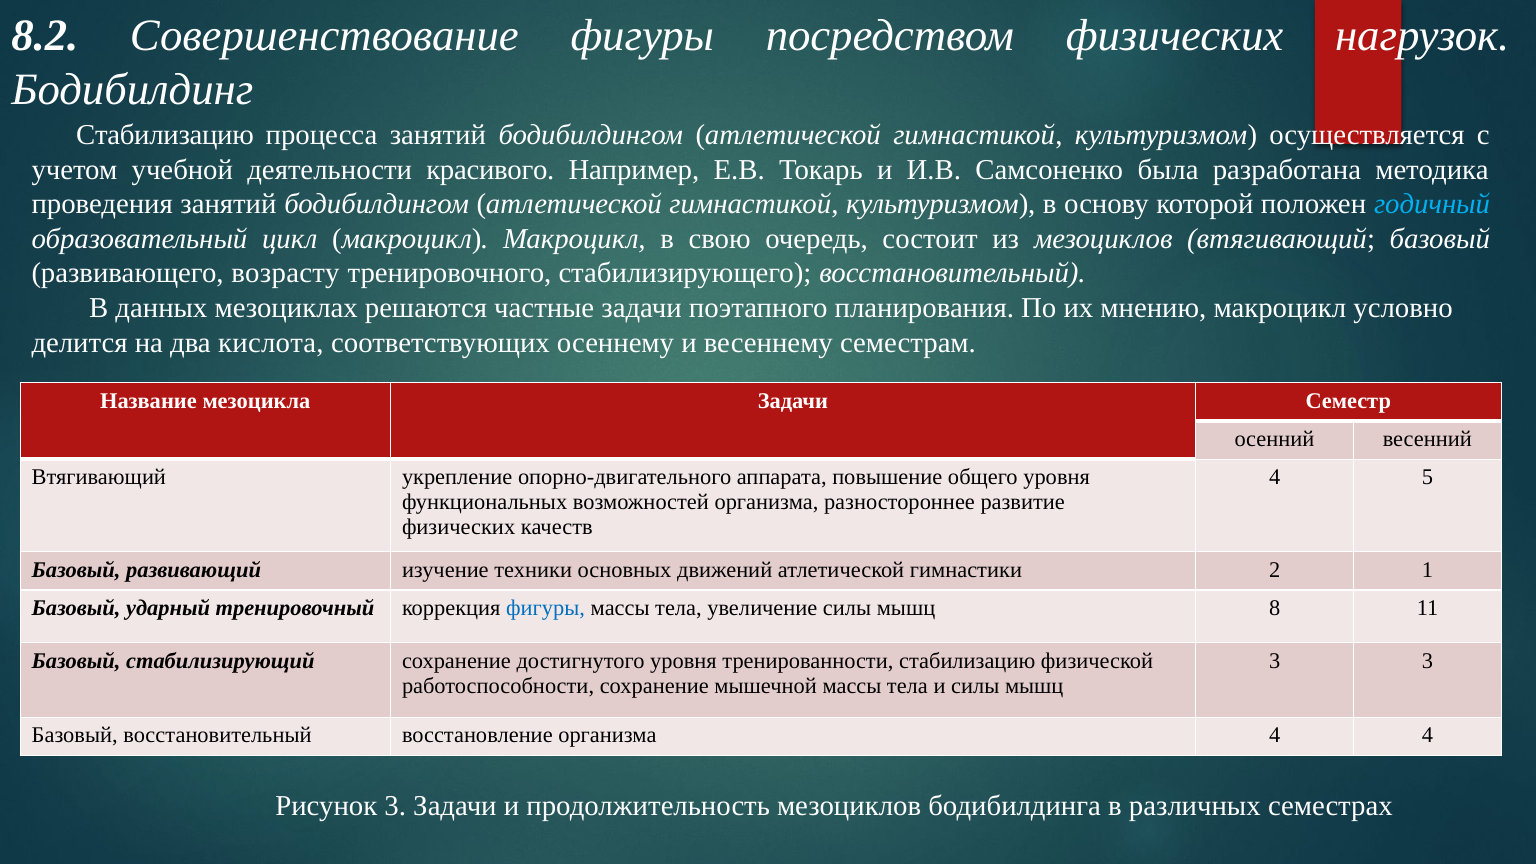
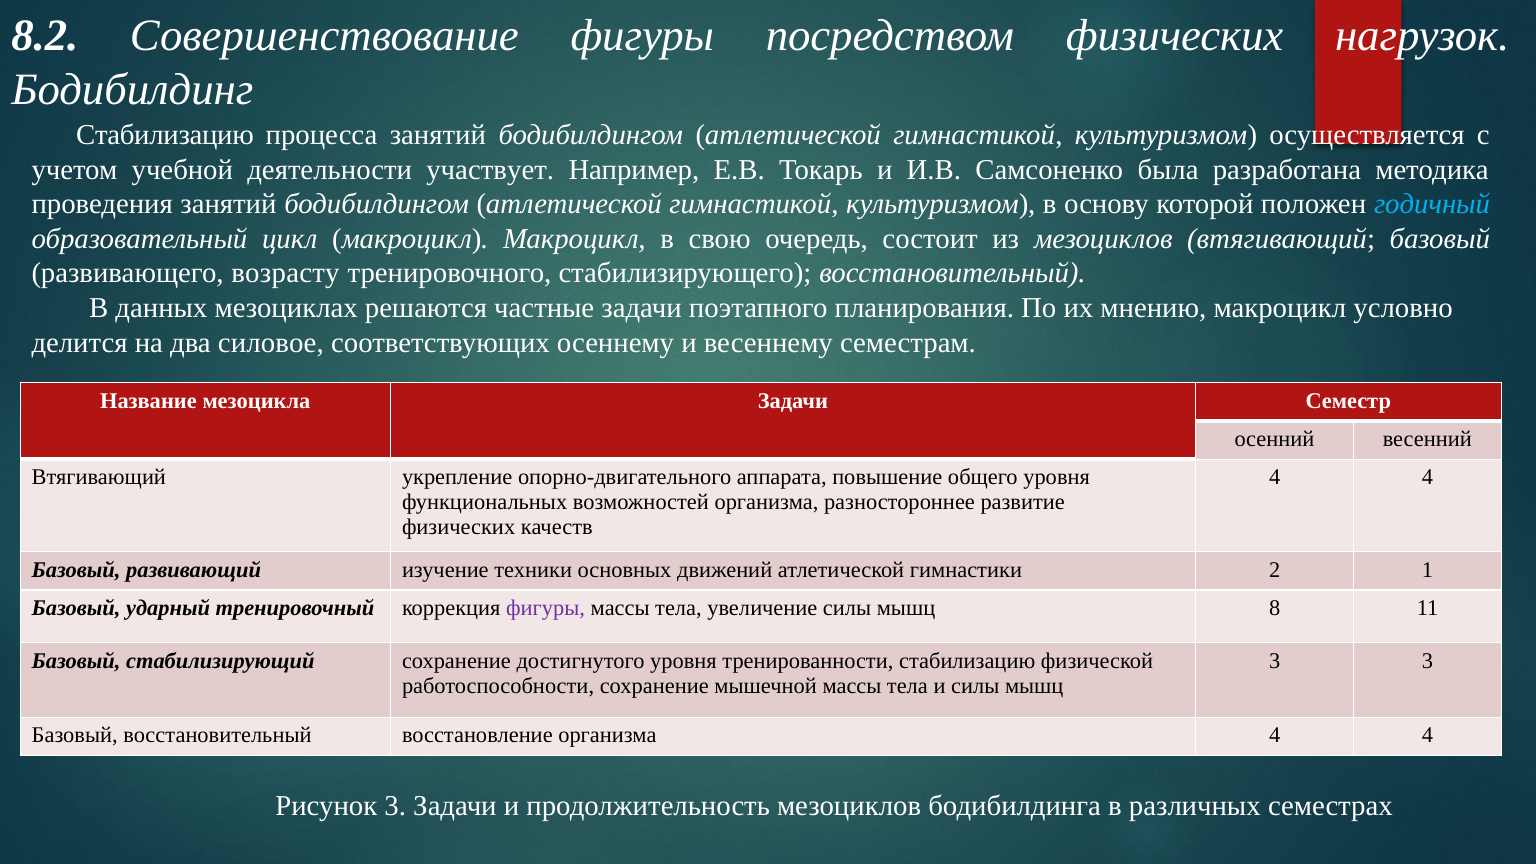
красивого: красивого -> участвует
кислота: кислота -> силовое
5 at (1428, 478): 5 -> 4
фигуры at (546, 608) colour: blue -> purple
